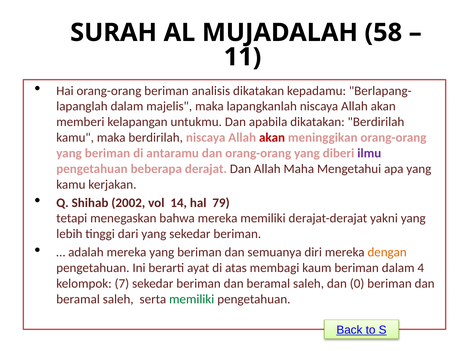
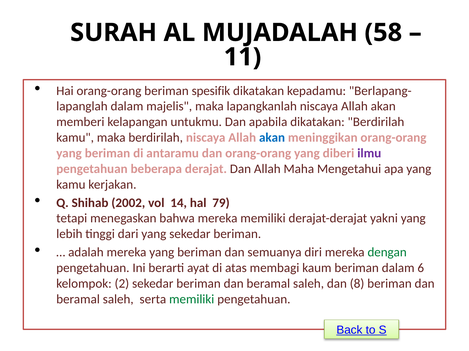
analisis: analisis -> spesifik
akan at (272, 138) colour: red -> blue
dengan colour: orange -> green
4: 4 -> 6
7: 7 -> 2
0: 0 -> 8
